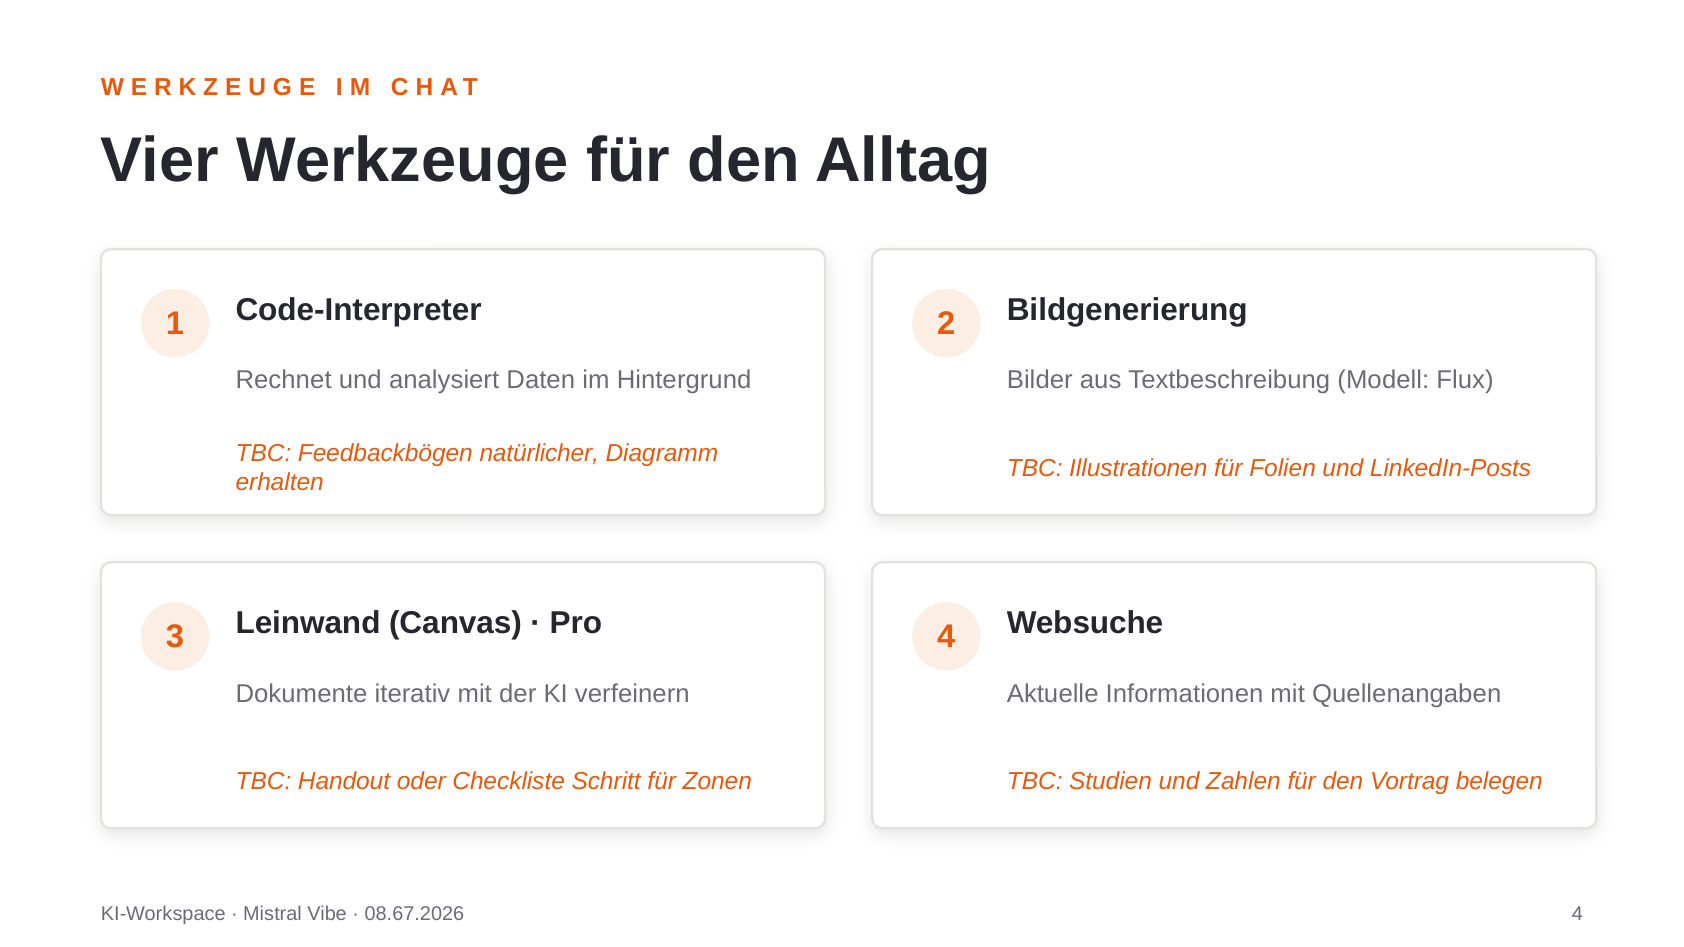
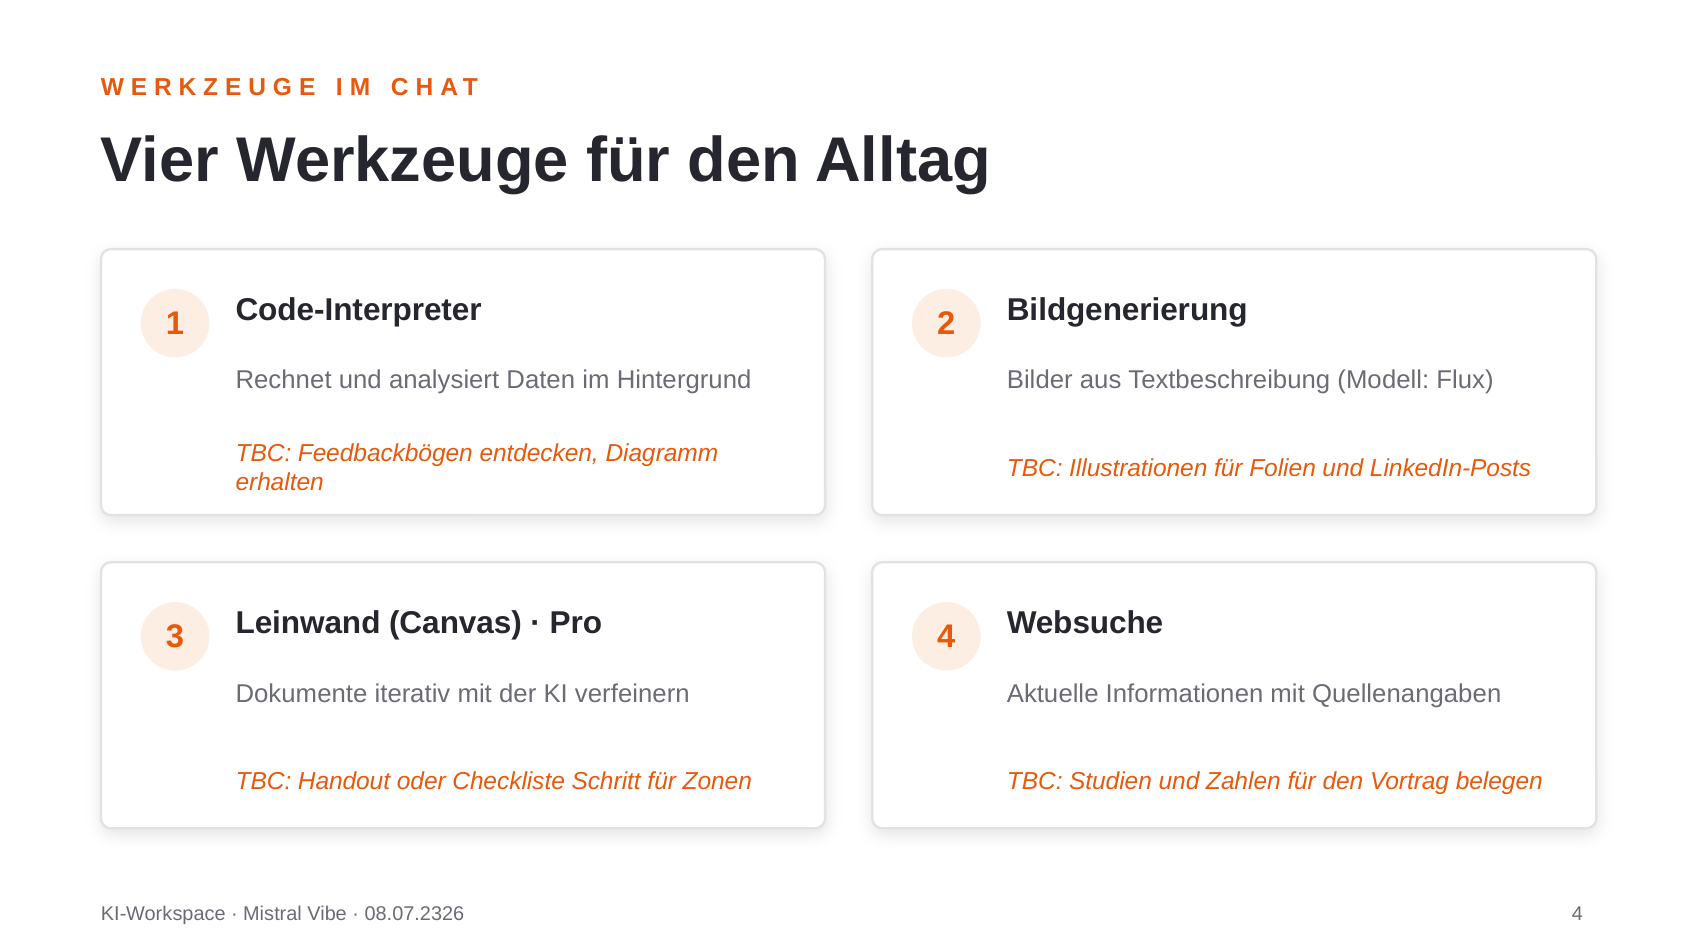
natürlicher: natürlicher -> entdecken
08.67.2026: 08.67.2026 -> 08.07.2326
